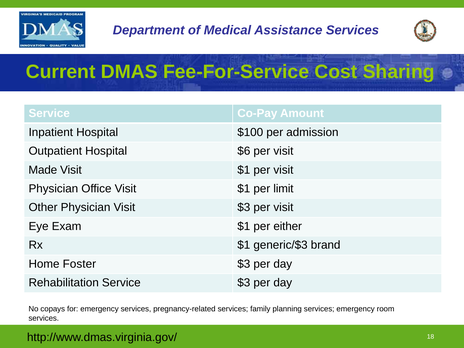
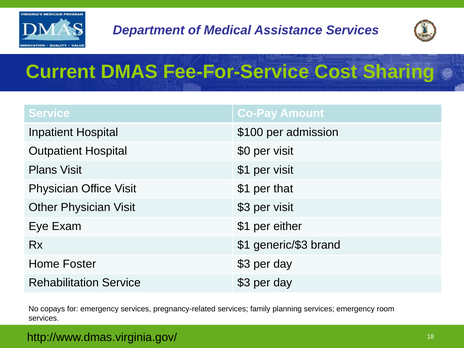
$6: $6 -> $0
Made: Made -> Plans
limit: limit -> that
